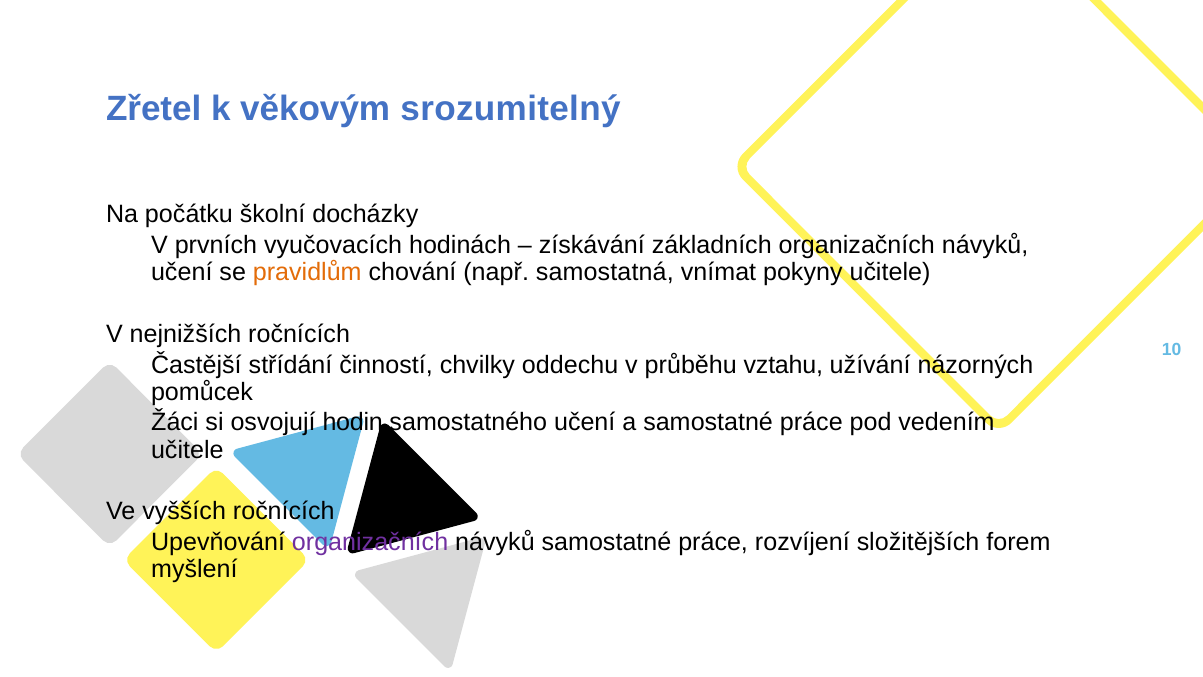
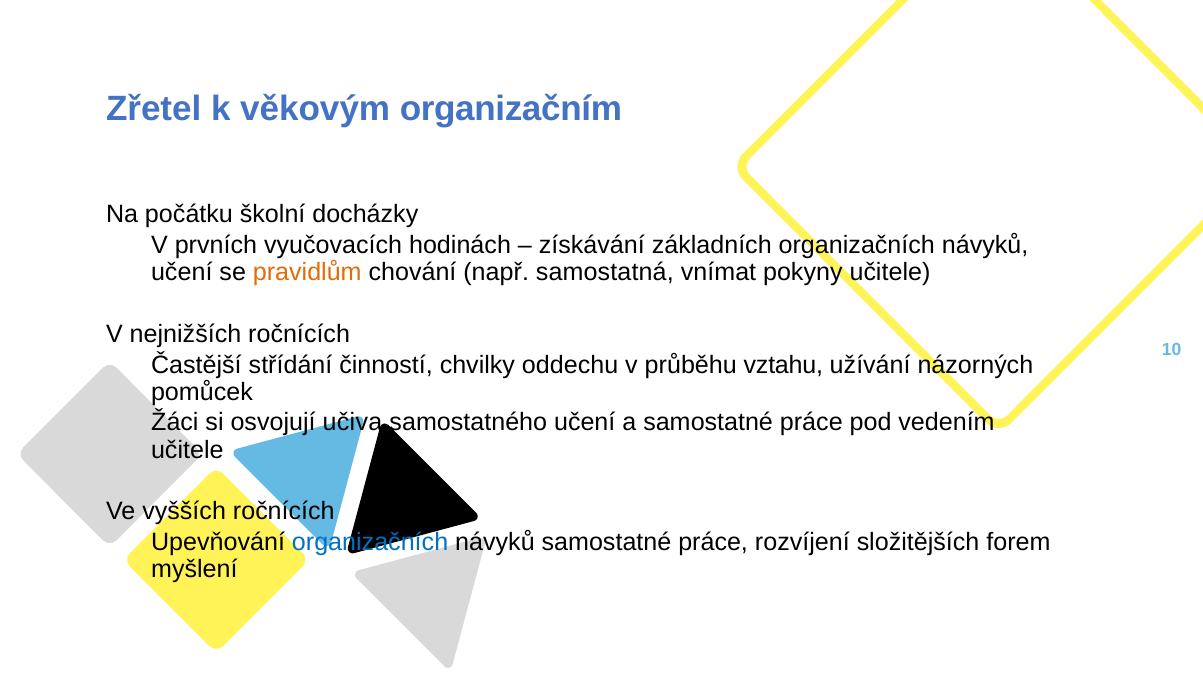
srozumitelný: srozumitelný -> organizačním
hodin: hodin -> učiva
organizačních at (370, 542) colour: purple -> blue
